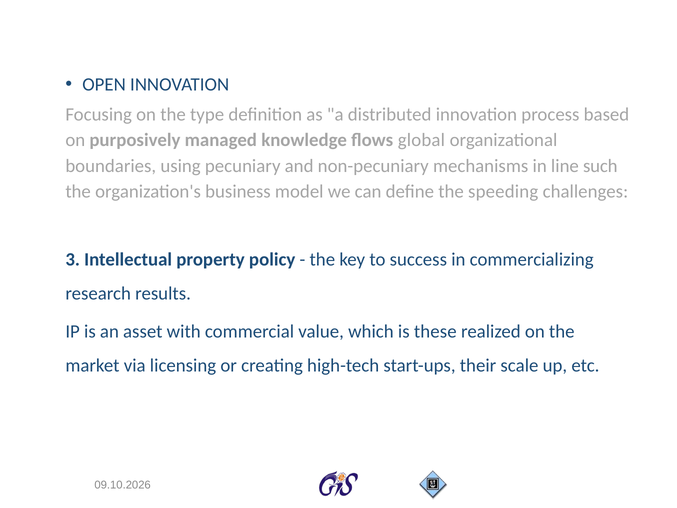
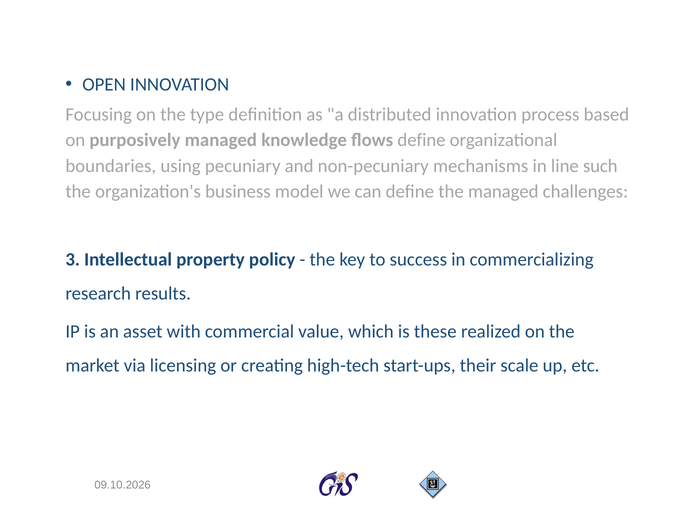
flows global: global -> define
the speeding: speeding -> managed
